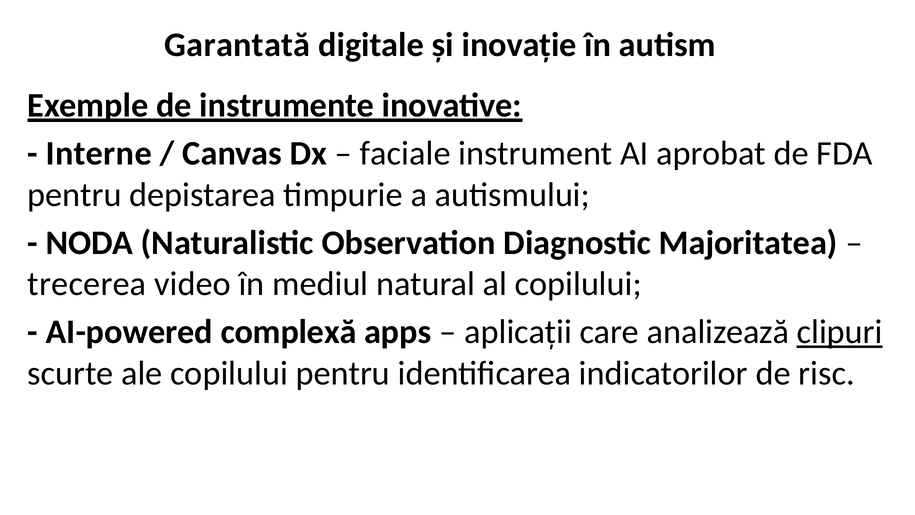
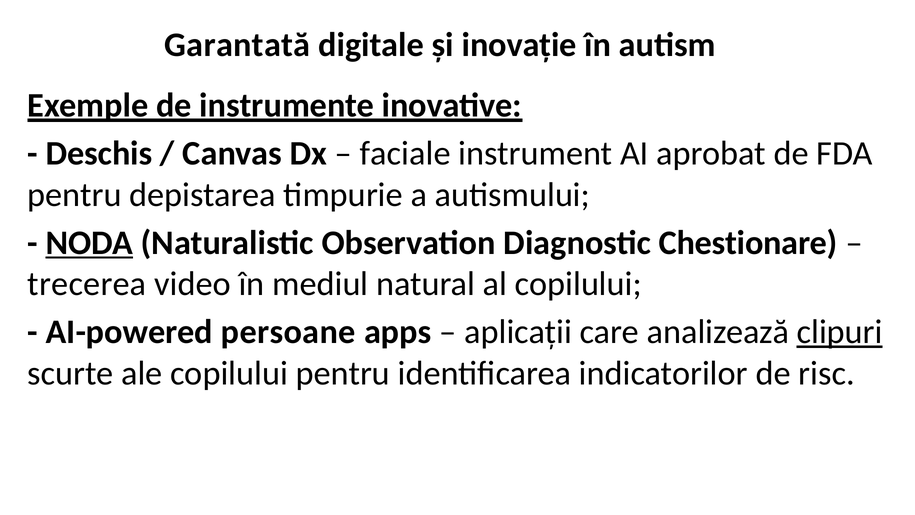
Interne: Interne -> Deschis
NODA underline: none -> present
Majoritatea: Majoritatea -> Chestionare
complexă: complexă -> persoane
